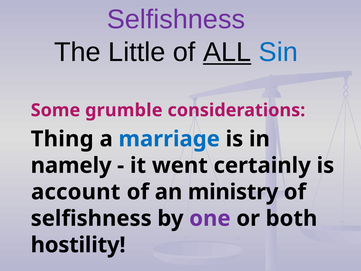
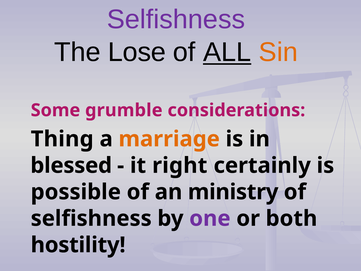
Little: Little -> Lose
Sin colour: blue -> orange
marriage colour: blue -> orange
namely: namely -> blessed
went: went -> right
account: account -> possible
